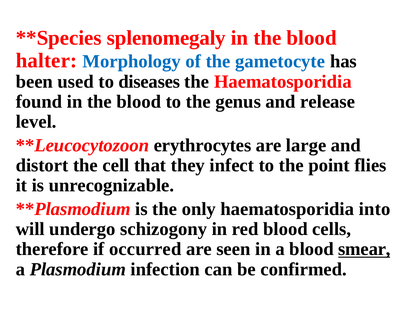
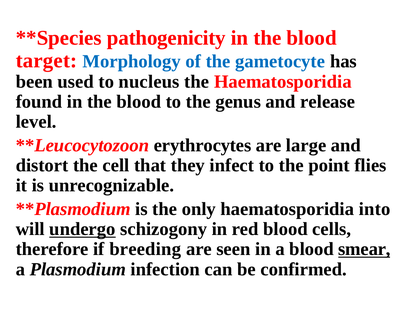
splenomegaly: splenomegaly -> pathogenicity
halter: halter -> target
diseases: diseases -> nucleus
undergo underline: none -> present
occurred: occurred -> breeding
